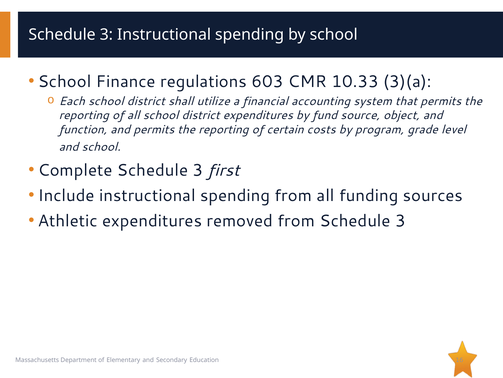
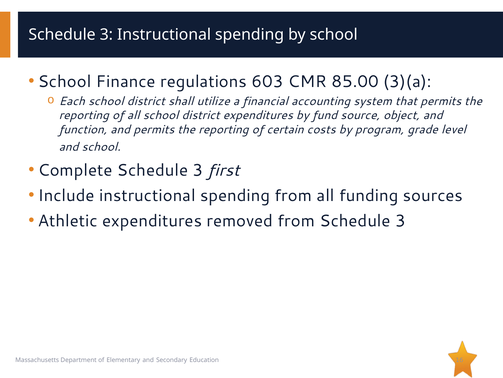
10.33: 10.33 -> 85.00
